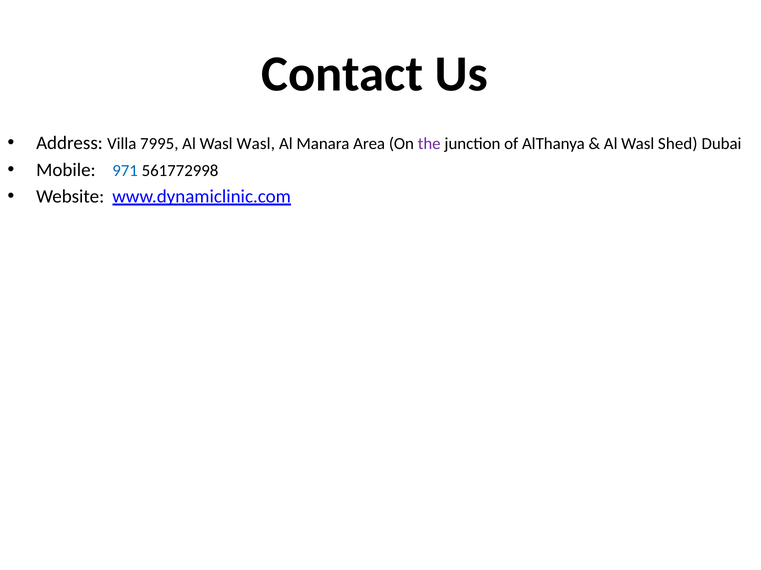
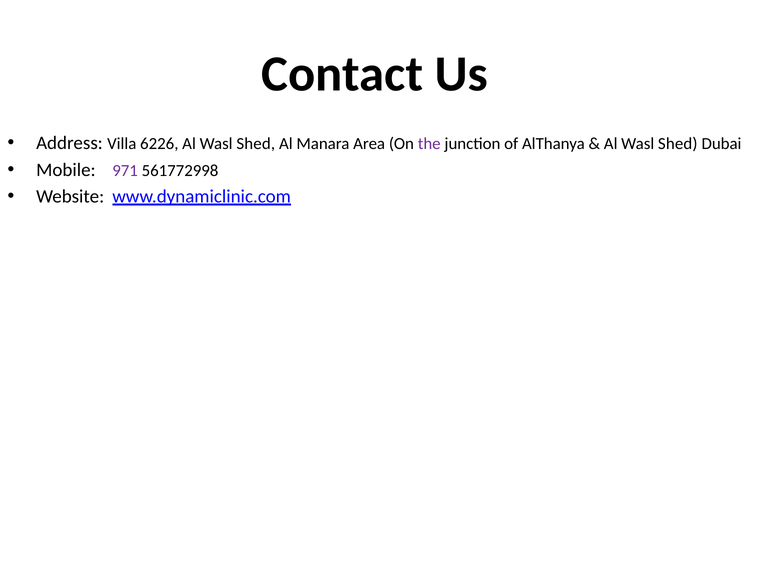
7995: 7995 -> 6226
Wasl at (256, 144): Wasl -> Shed
971 colour: blue -> purple
